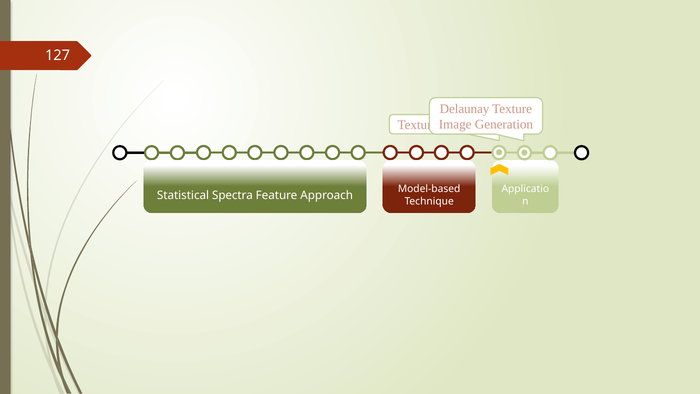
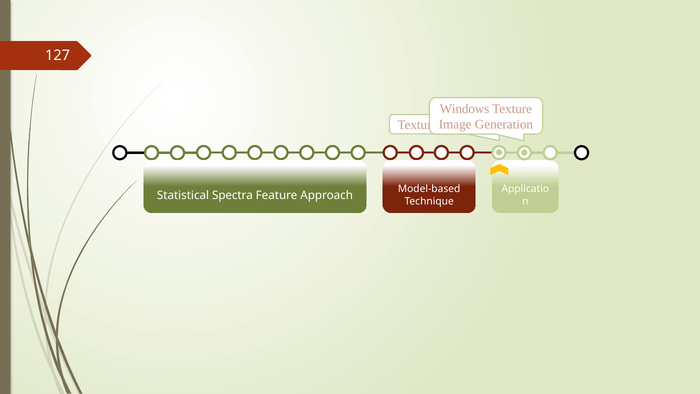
Delaunay: Delaunay -> Windows
